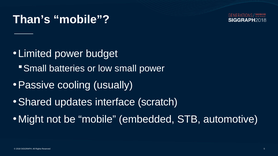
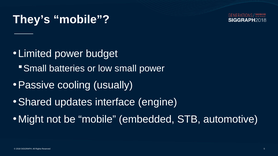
Than’s: Than’s -> They’s
scratch: scratch -> engine
